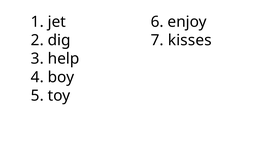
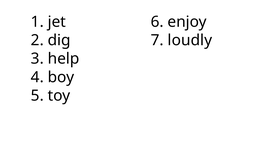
kisses: kisses -> loudly
